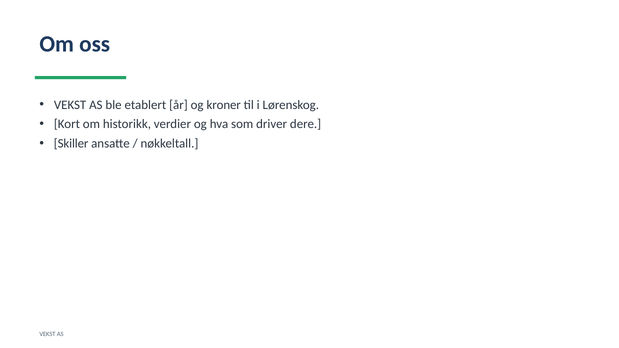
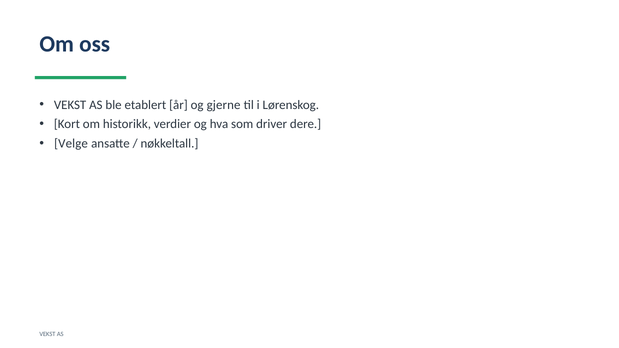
kroner: kroner -> gjerne
Skiller: Skiller -> Velge
